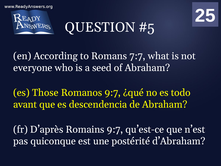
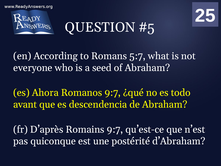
7:7: 7:7 -> 5:7
Those: Those -> Ahora
